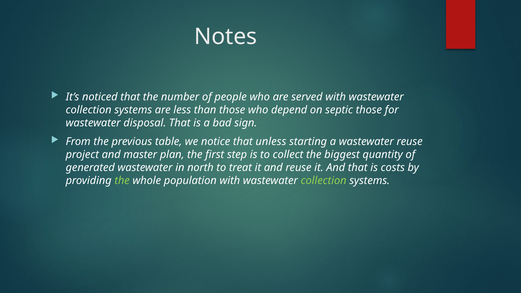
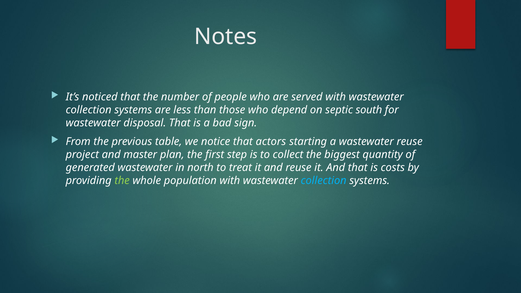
septic those: those -> south
unless: unless -> actors
collection at (324, 181) colour: light green -> light blue
